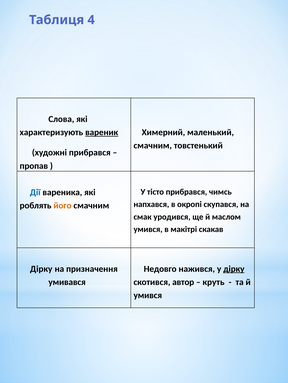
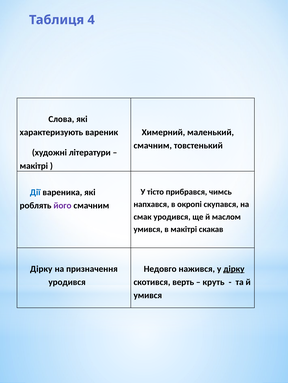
вареник underline: present -> none
художні прибрався: прибрався -> літератури
пропав at (34, 166): пропав -> макітрі
його colour: orange -> purple
умивався at (67, 283): умивався -> уродився
автор: автор -> верть
